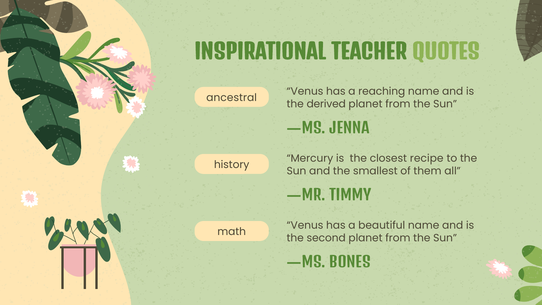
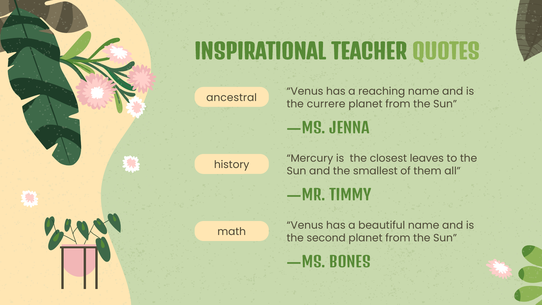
derived: derived -> currere
recipe: recipe -> leaves
